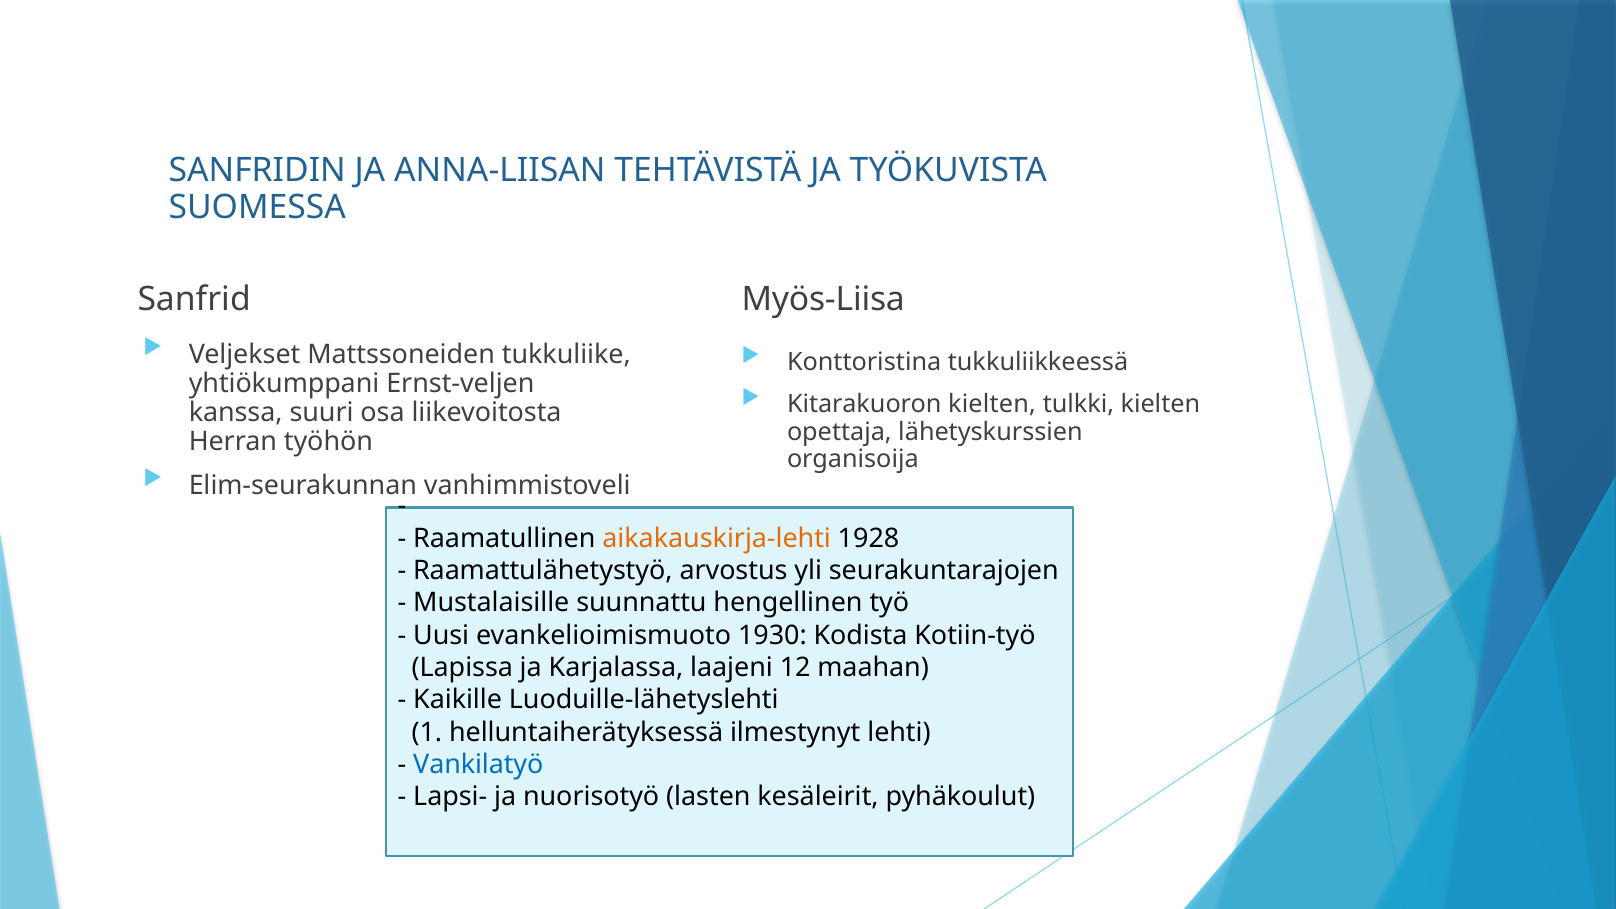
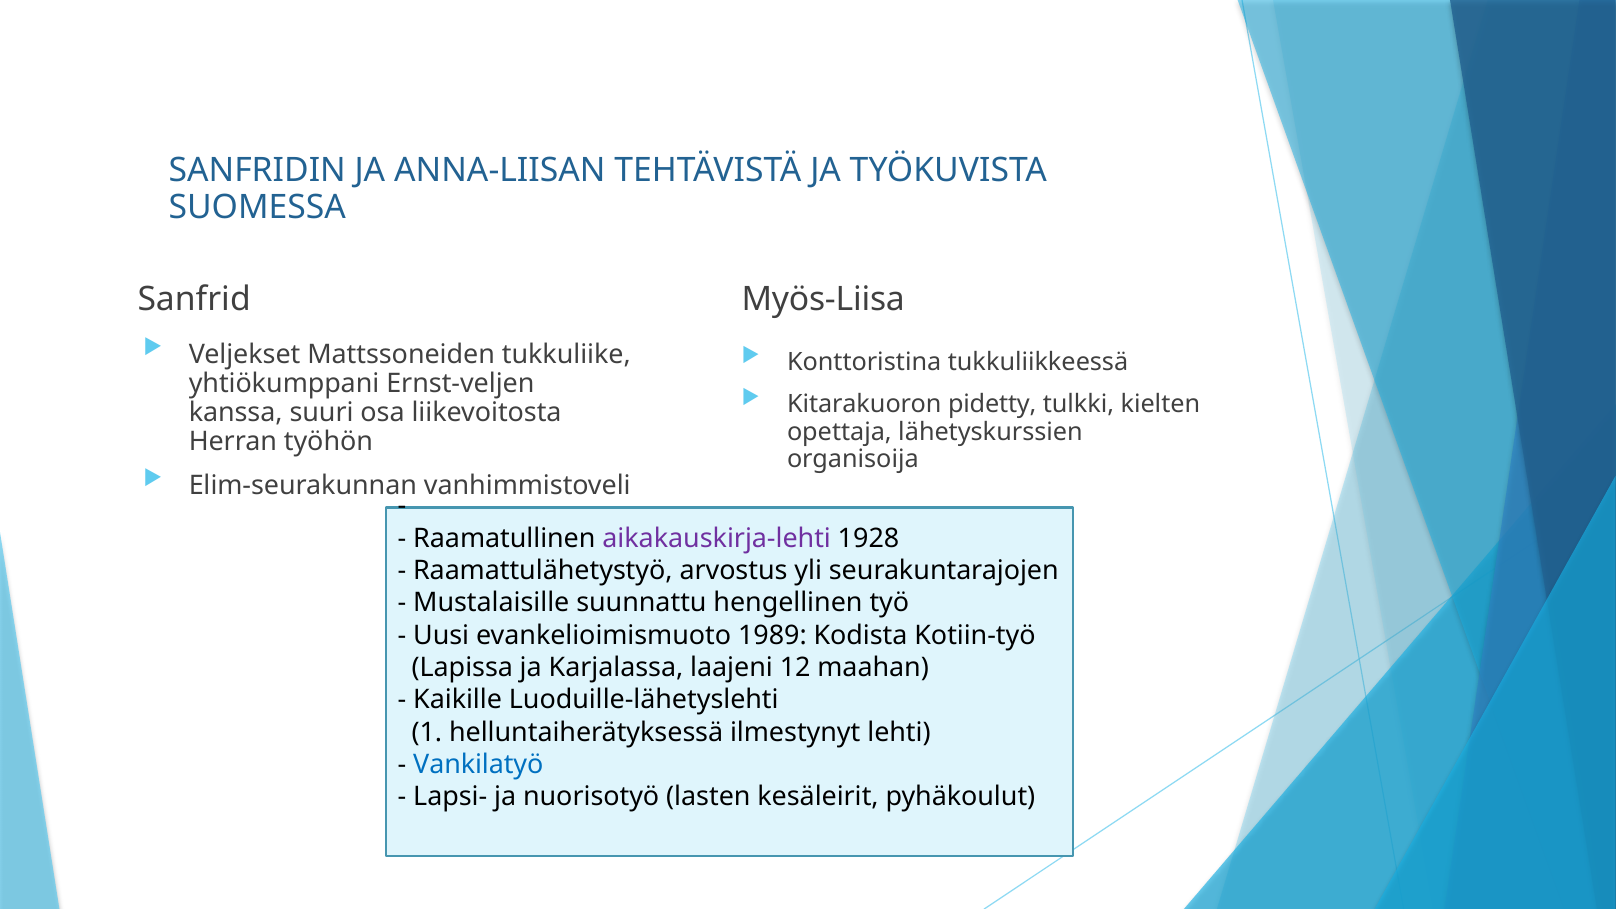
Kitarakuoron kielten: kielten -> pidetty
aikakauskirja-lehti colour: orange -> purple
1930: 1930 -> 1989
